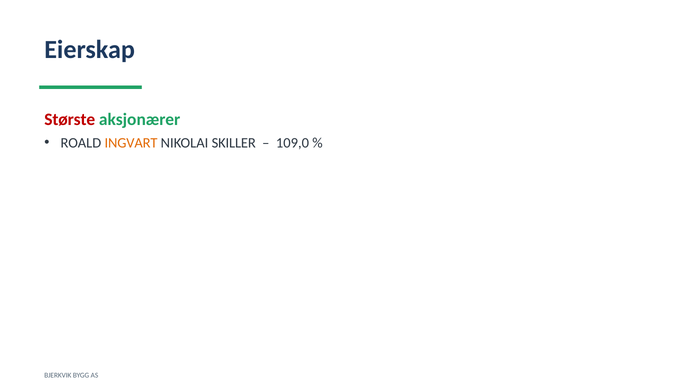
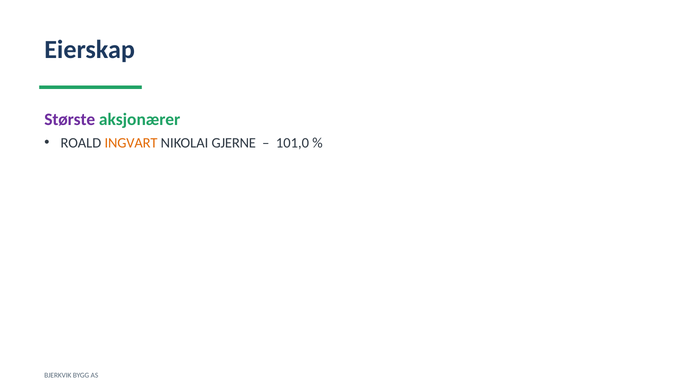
Største colour: red -> purple
SKILLER: SKILLER -> GJERNE
109,0: 109,0 -> 101,0
